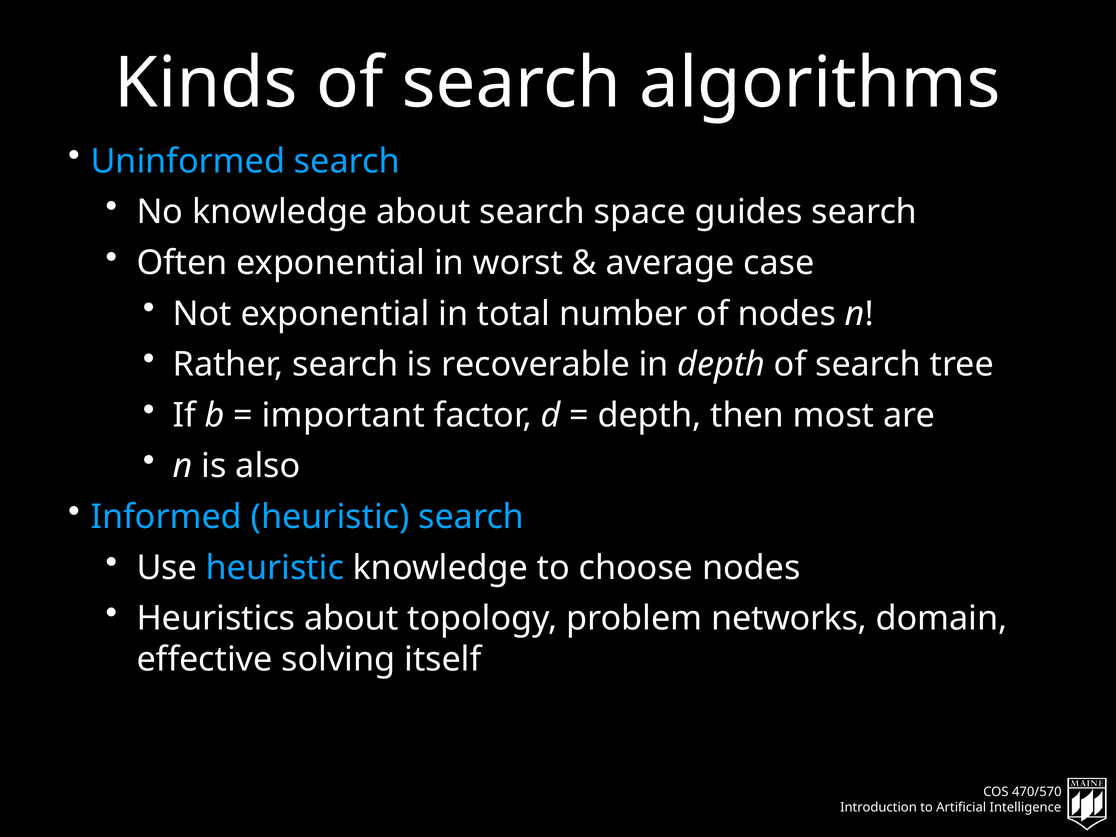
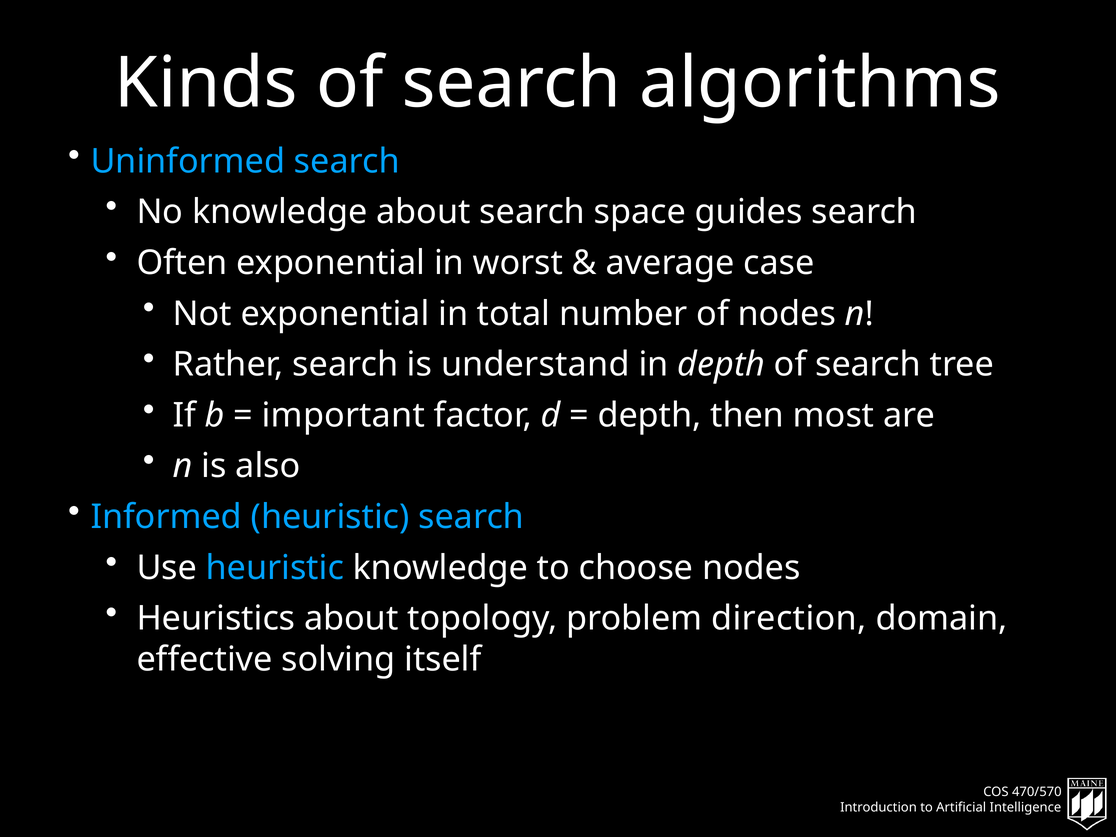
recoverable: recoverable -> understand
networks: networks -> direction
